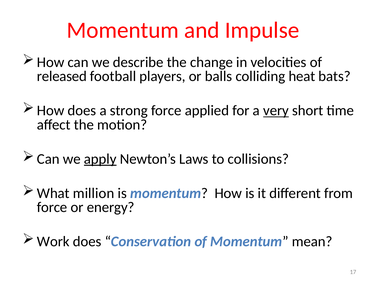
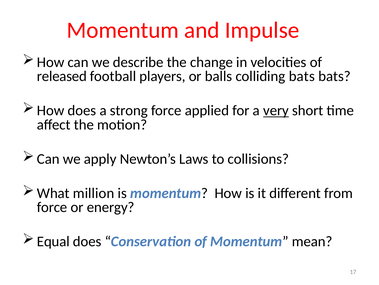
colliding heat: heat -> bats
apply underline: present -> none
Work: Work -> Equal
